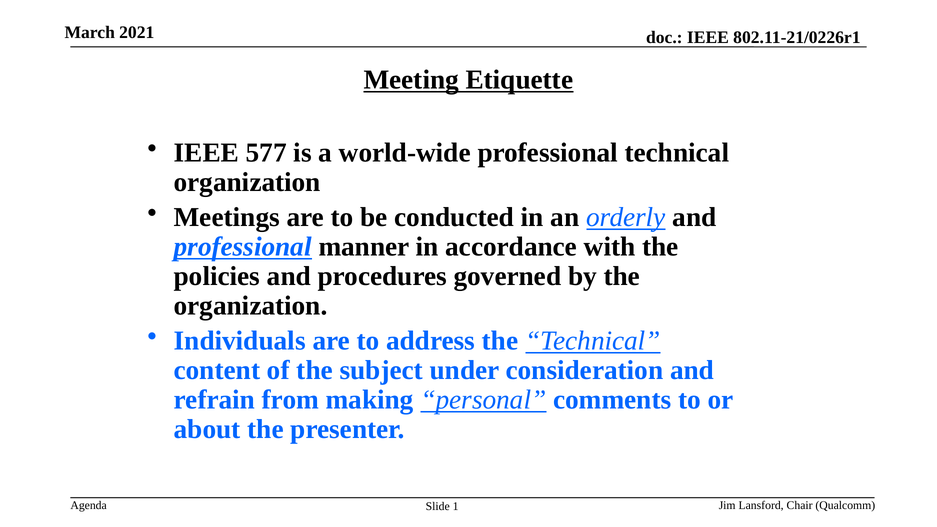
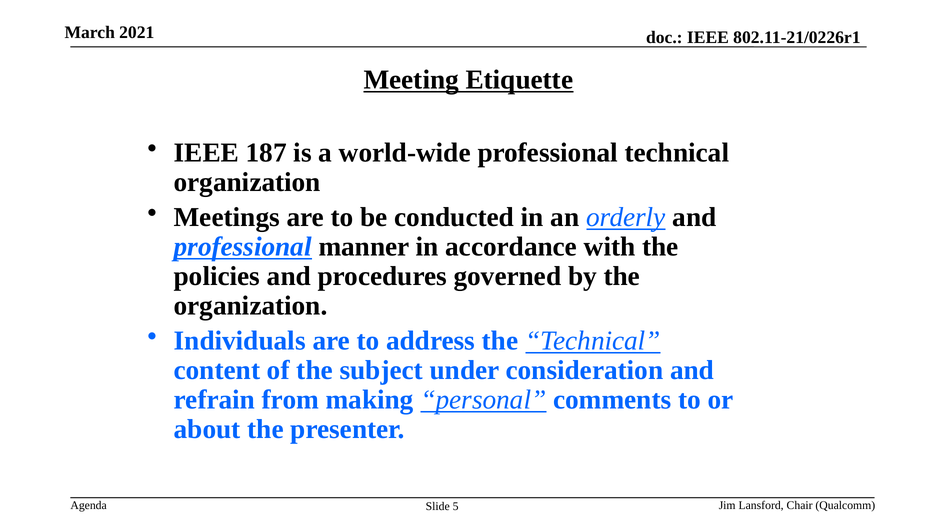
577: 577 -> 187
1: 1 -> 5
